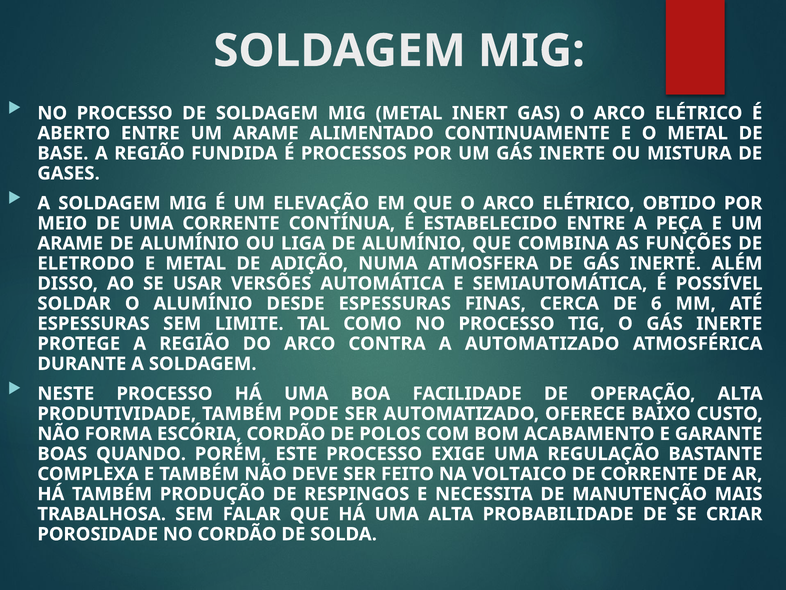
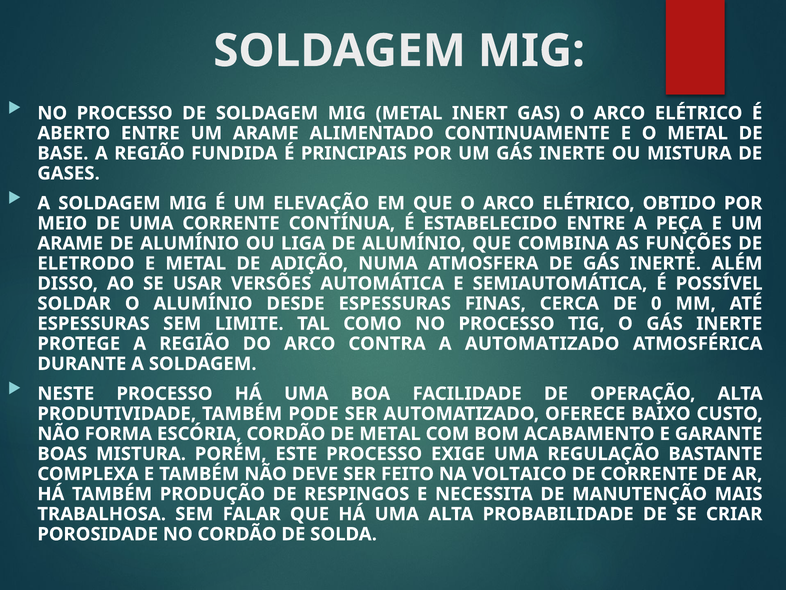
PROCESSOS: PROCESSOS -> PRINCIPAIS
6: 6 -> 0
DE POLOS: POLOS -> METAL
BOAS QUANDO: QUANDO -> MISTURA
